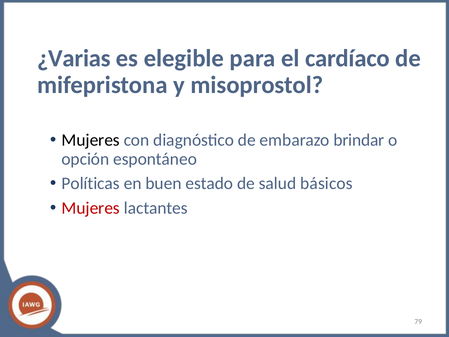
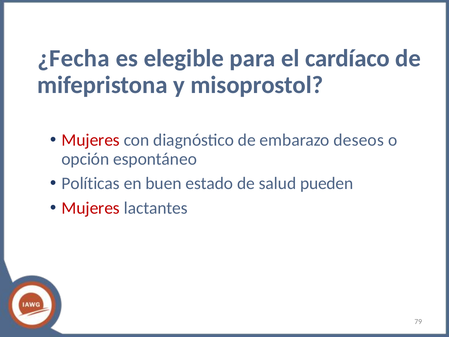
¿Varias: ¿Varias -> ¿Fecha
Mujeres at (91, 140) colour: black -> red
brindar: brindar -> deseos
básicos: básicos -> pueden
